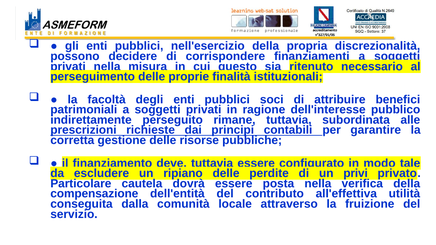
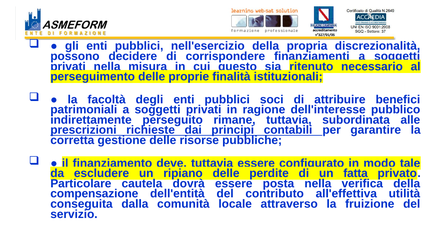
privi: privi -> fatta
